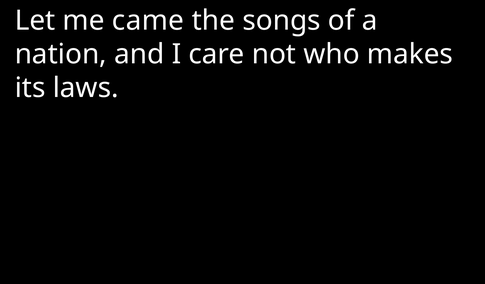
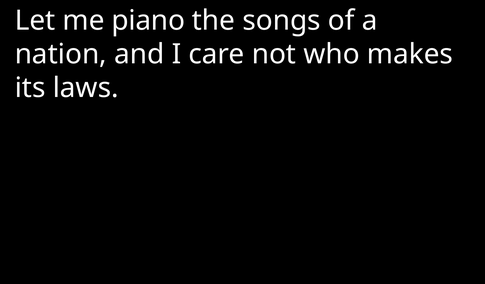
came: came -> piano
